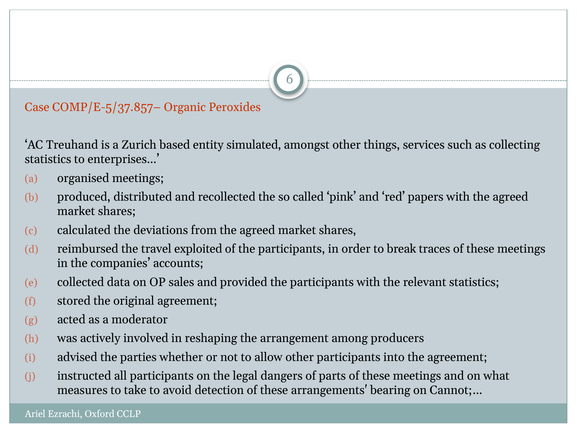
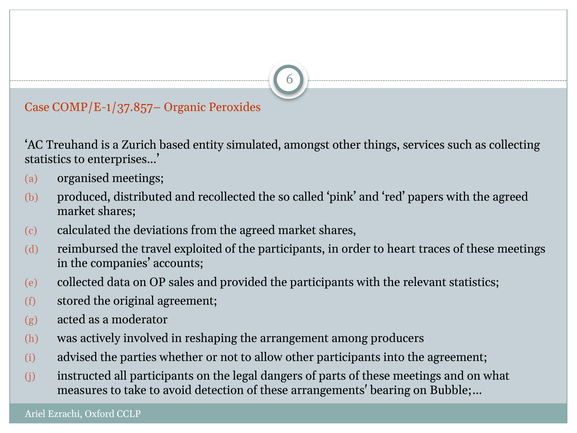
COMP/E-5/37.857–: COMP/E-5/37.857– -> COMP/E-1/37.857–
break: break -> heart
Cannot;…: Cannot;… -> Bubble;…
